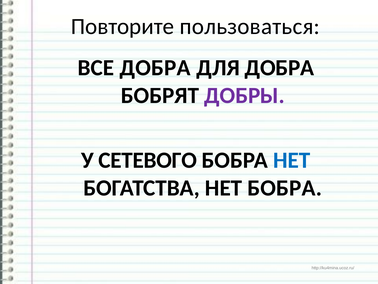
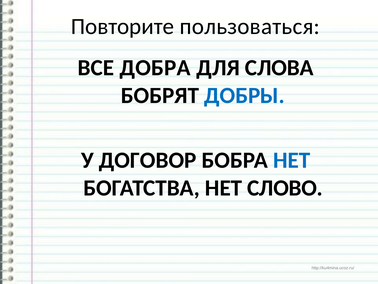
ДЛЯ ДОБРА: ДОБРА -> СЛОВА
ДОБРЫ colour: purple -> blue
СЕТЕВОГО: СЕТЕВОГО -> ДОГОВОР
НЕТ БОБРА: БОБРА -> СЛОВО
